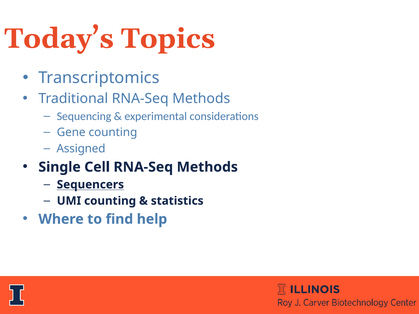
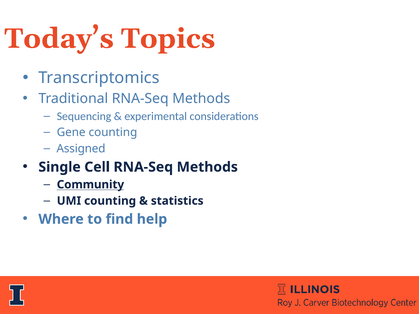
Sequencers: Sequencers -> Community
